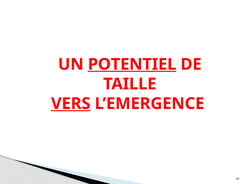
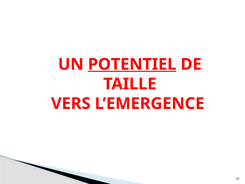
VERS underline: present -> none
